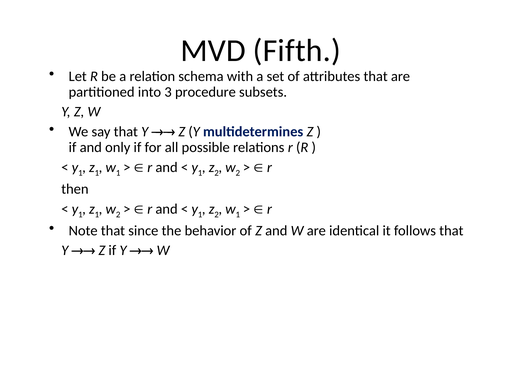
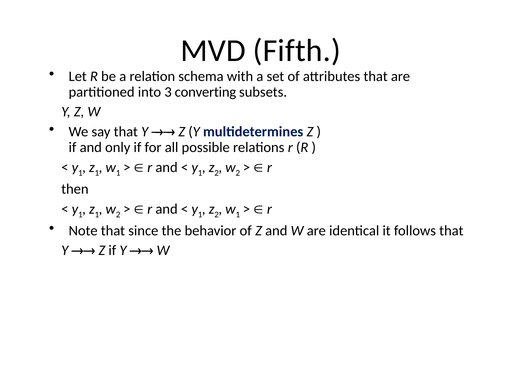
procedure: procedure -> converting
